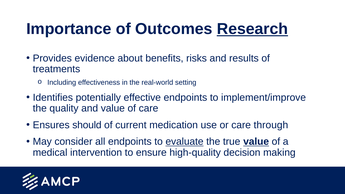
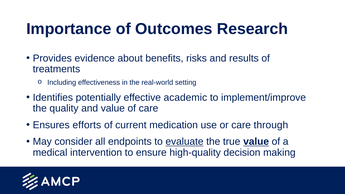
Research underline: present -> none
effective endpoints: endpoints -> academic
should: should -> efforts
